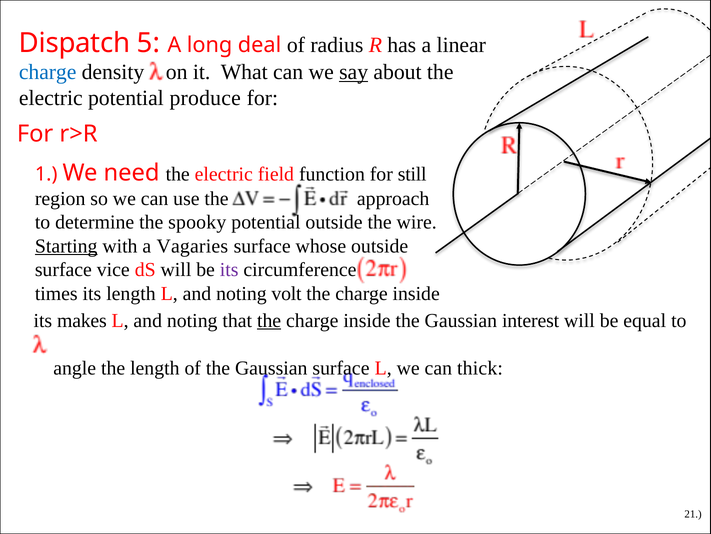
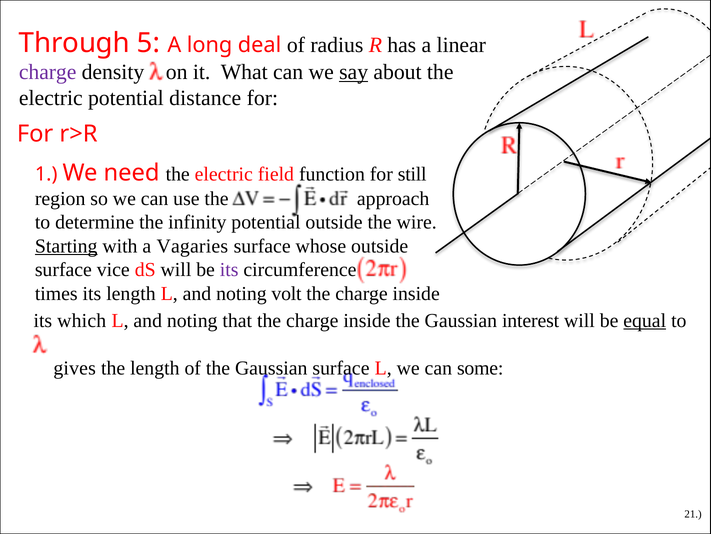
Dispatch: Dispatch -> Through
charge at (48, 72) colour: blue -> purple
produce: produce -> distance
spooky: spooky -> infinity
makes: makes -> which
the at (269, 320) underline: present -> none
equal underline: none -> present
angle: angle -> gives
thick: thick -> some
